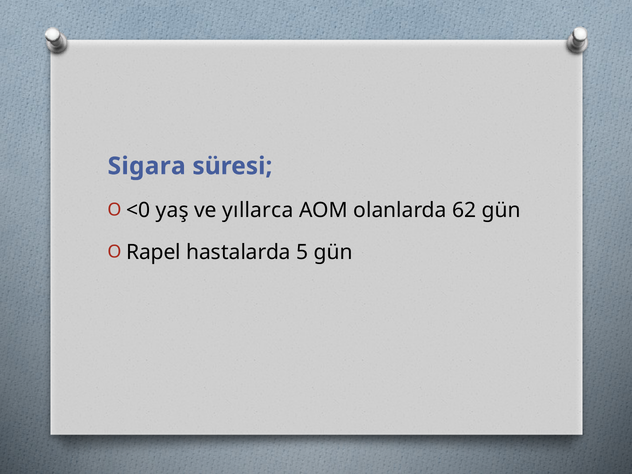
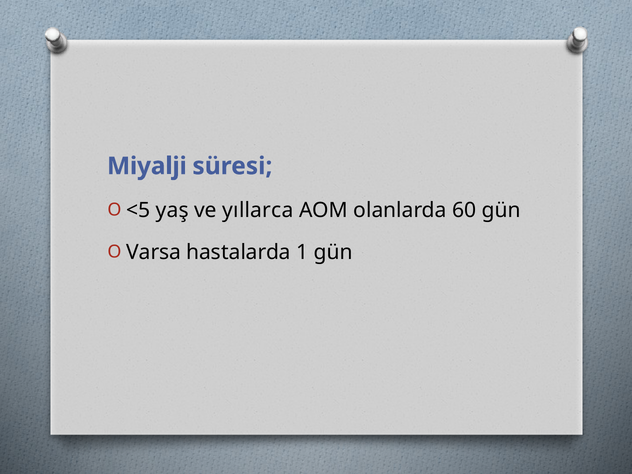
Sigara: Sigara -> Miyalji
<0: <0 -> <5
62: 62 -> 60
Rapel: Rapel -> Varsa
5: 5 -> 1
